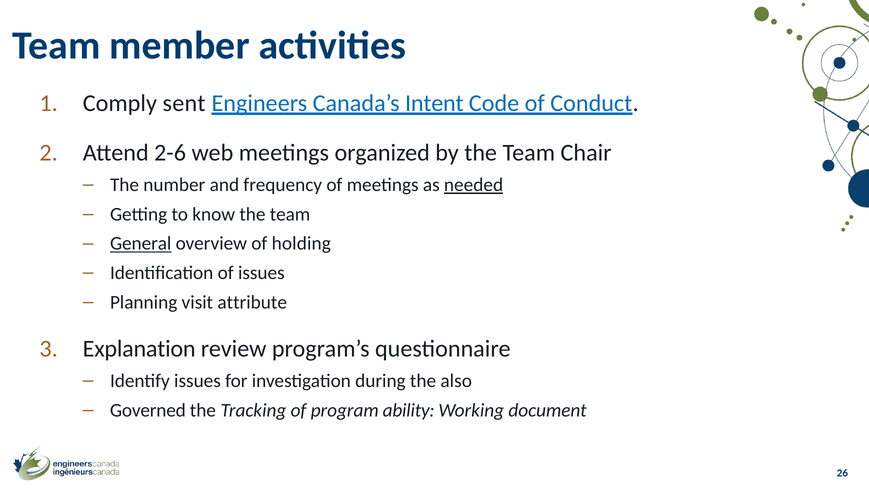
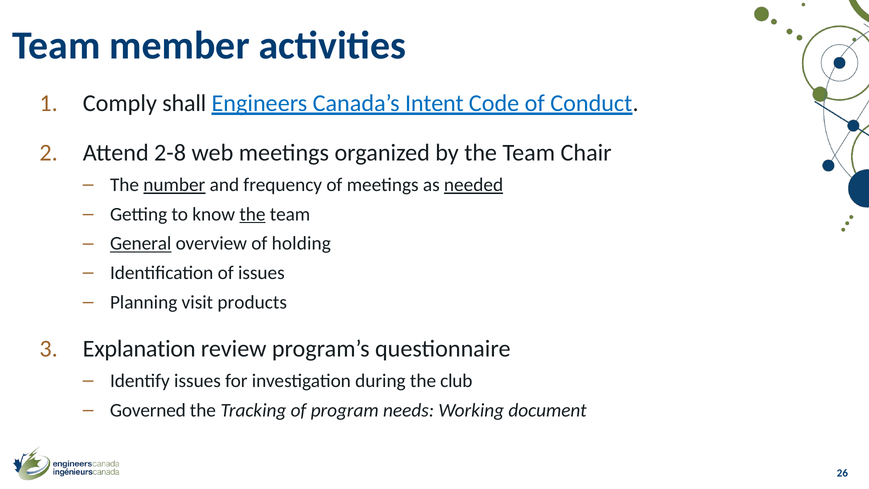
sent: sent -> shall
2-6: 2-6 -> 2-8
number underline: none -> present
the at (252, 214) underline: none -> present
attribute: attribute -> products
also: also -> club
ability: ability -> needs
